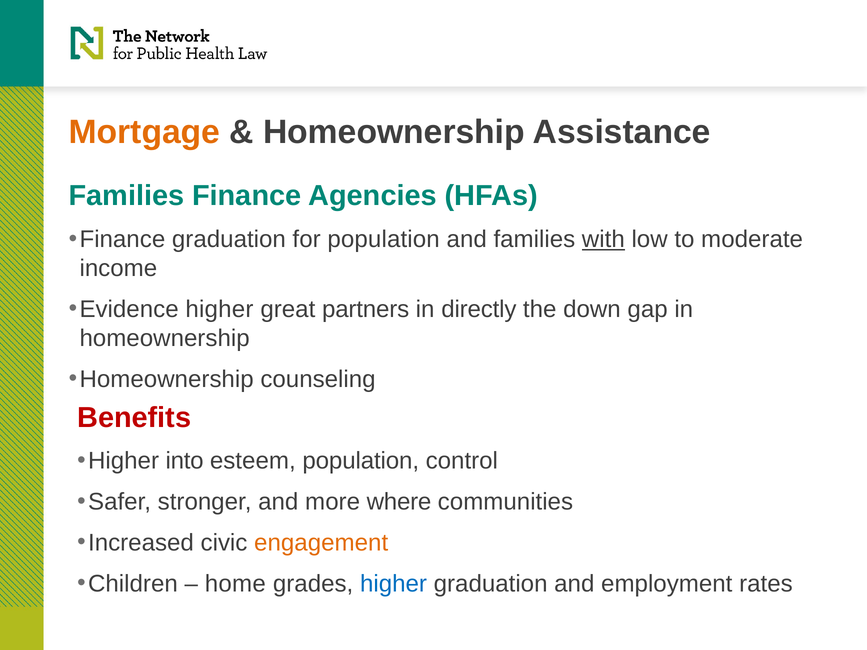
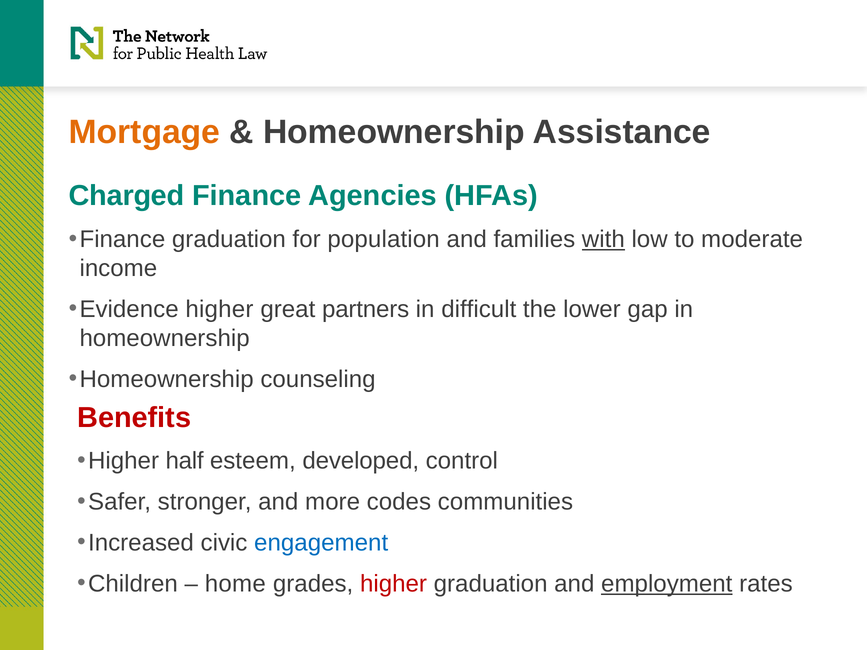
Families at (126, 196): Families -> Charged
directly: directly -> difficult
down: down -> lower
into: into -> half
esteem population: population -> developed
where: where -> codes
engagement colour: orange -> blue
higher at (394, 584) colour: blue -> red
employment underline: none -> present
